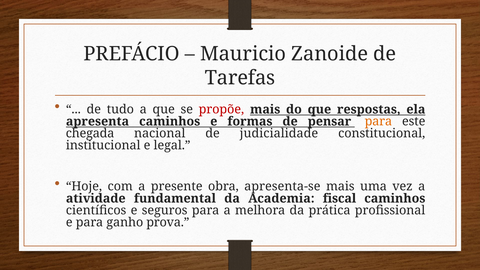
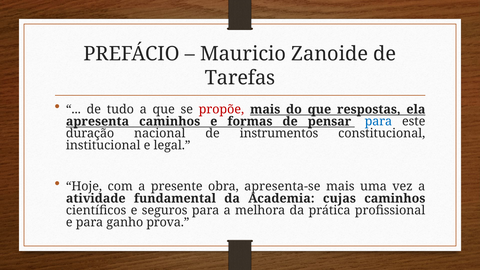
para at (378, 121) colour: orange -> blue
chegada: chegada -> duração
judicialidade: judicialidade -> instrumentos
fiscal: fiscal -> cujas
